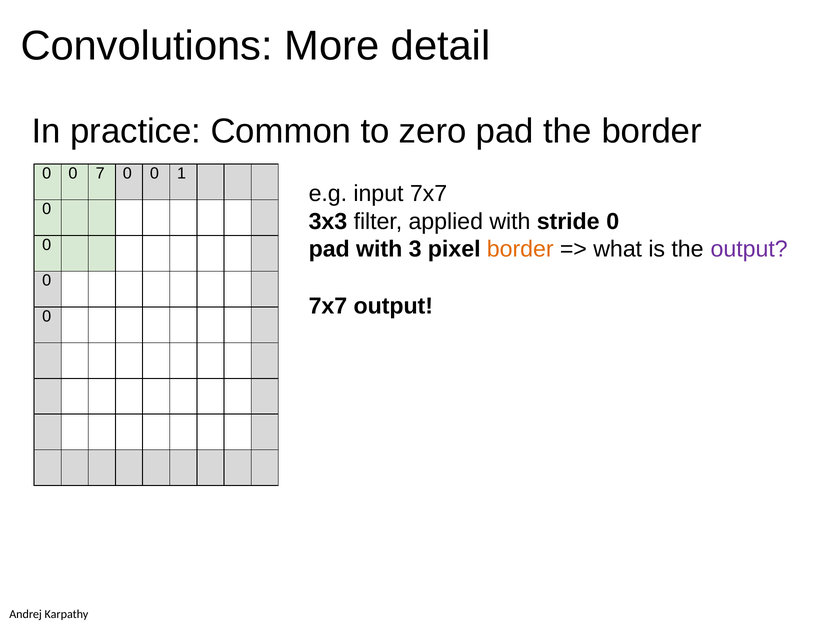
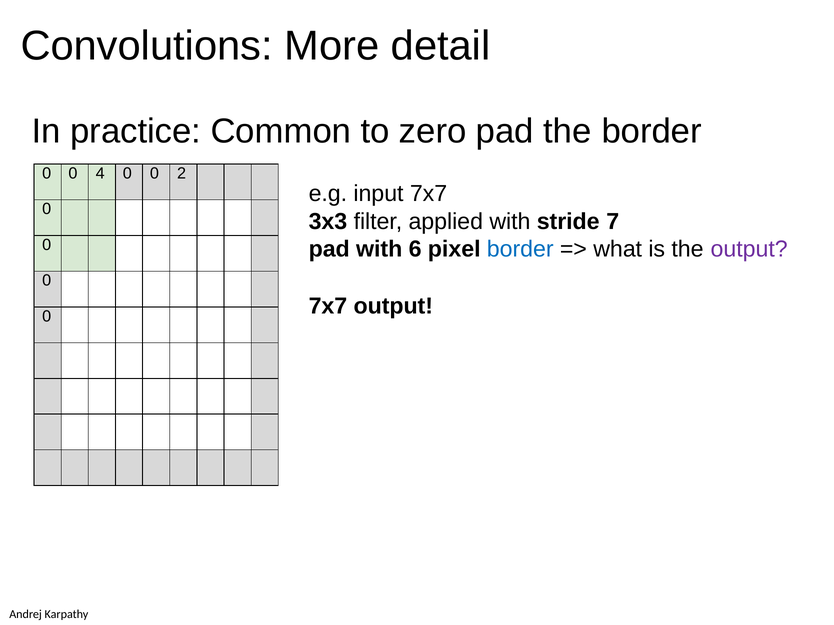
7: 7 -> 4
1: 1 -> 2
stride 0: 0 -> 7
3: 3 -> 6
border at (520, 250) colour: orange -> blue
